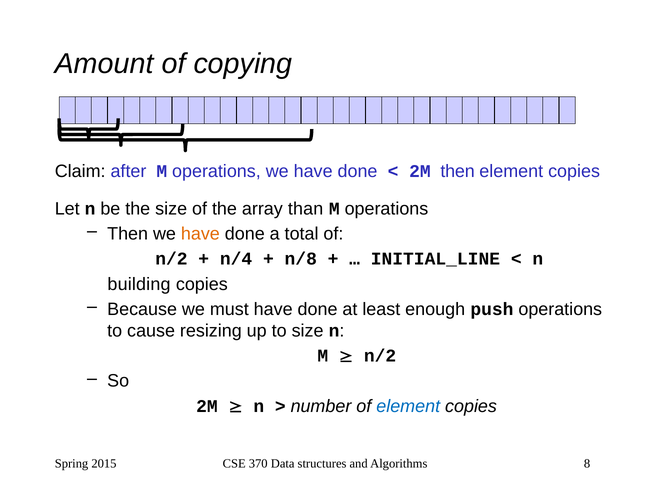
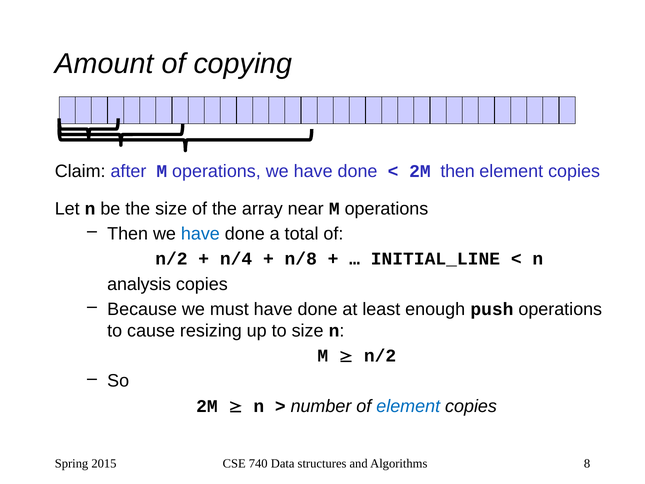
than: than -> near
have at (200, 234) colour: orange -> blue
building: building -> analysis
370: 370 -> 740
